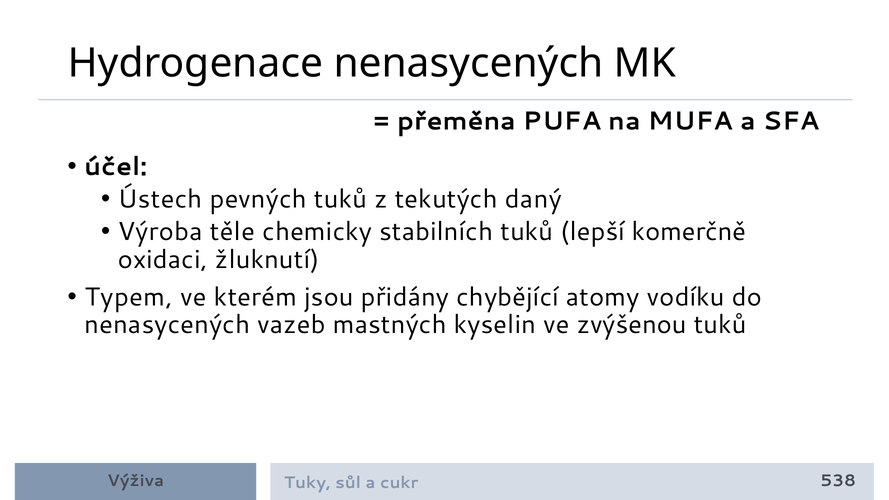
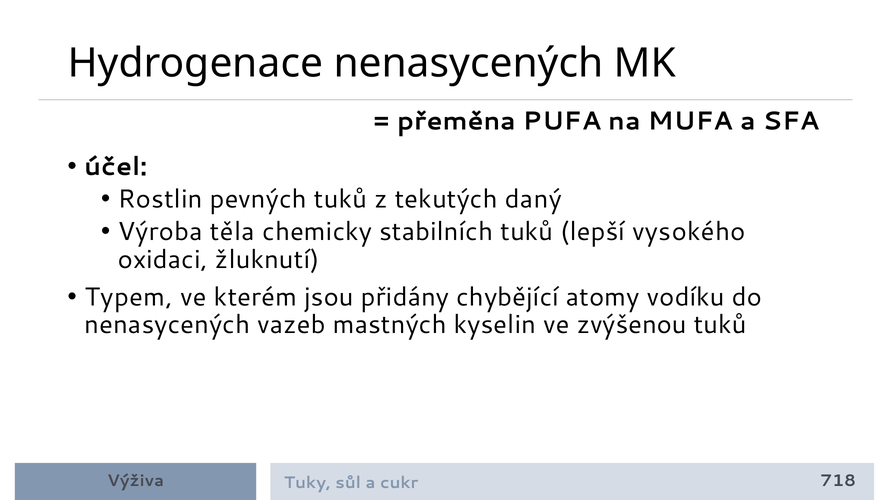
Ústech: Ústech -> Rostlin
těle: těle -> těla
komerčně: komerčně -> vysokého
538: 538 -> 718
